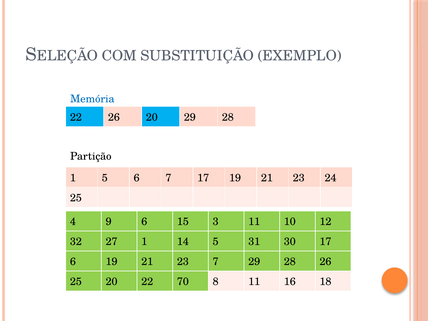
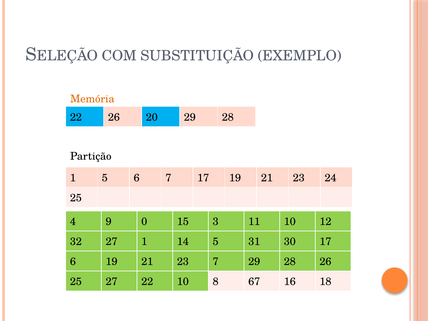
Memória colour: blue -> orange
9 6: 6 -> 0
25 20: 20 -> 27
22 70: 70 -> 10
8 11: 11 -> 67
